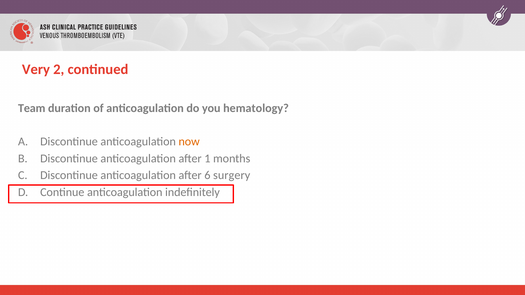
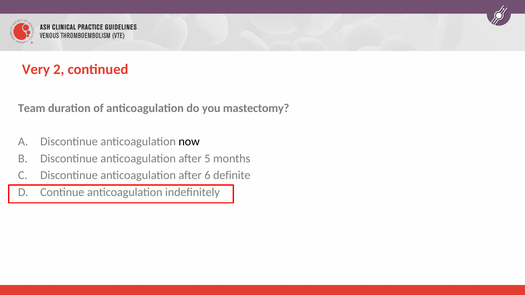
hematology: hematology -> mastectomy
now colour: orange -> black
1: 1 -> 5
surgery: surgery -> definite
